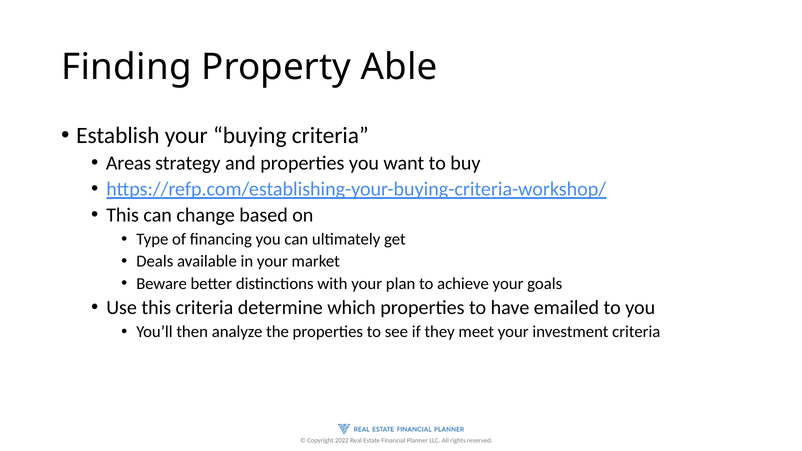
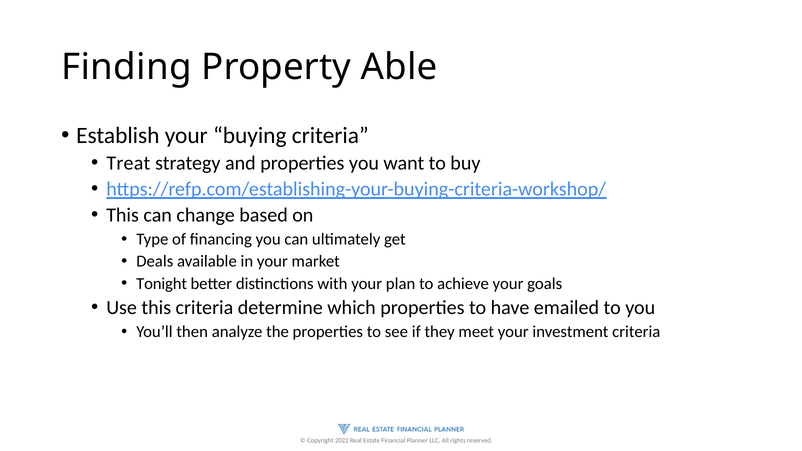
Areas: Areas -> Treat
Beware: Beware -> Tonight
